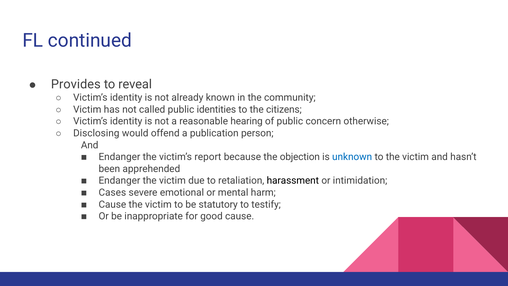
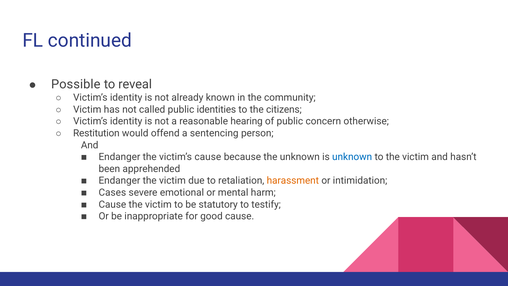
Provides: Provides -> Possible
Disclosing: Disclosing -> Restitution
publication: publication -> sentencing
victim’s report: report -> cause
the objection: objection -> unknown
harassment colour: black -> orange
